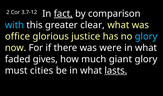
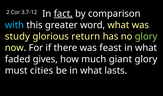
clear: clear -> word
office: office -> study
justice: justice -> return
glory at (146, 36) colour: light blue -> light green
were: were -> feast
lasts underline: present -> none
